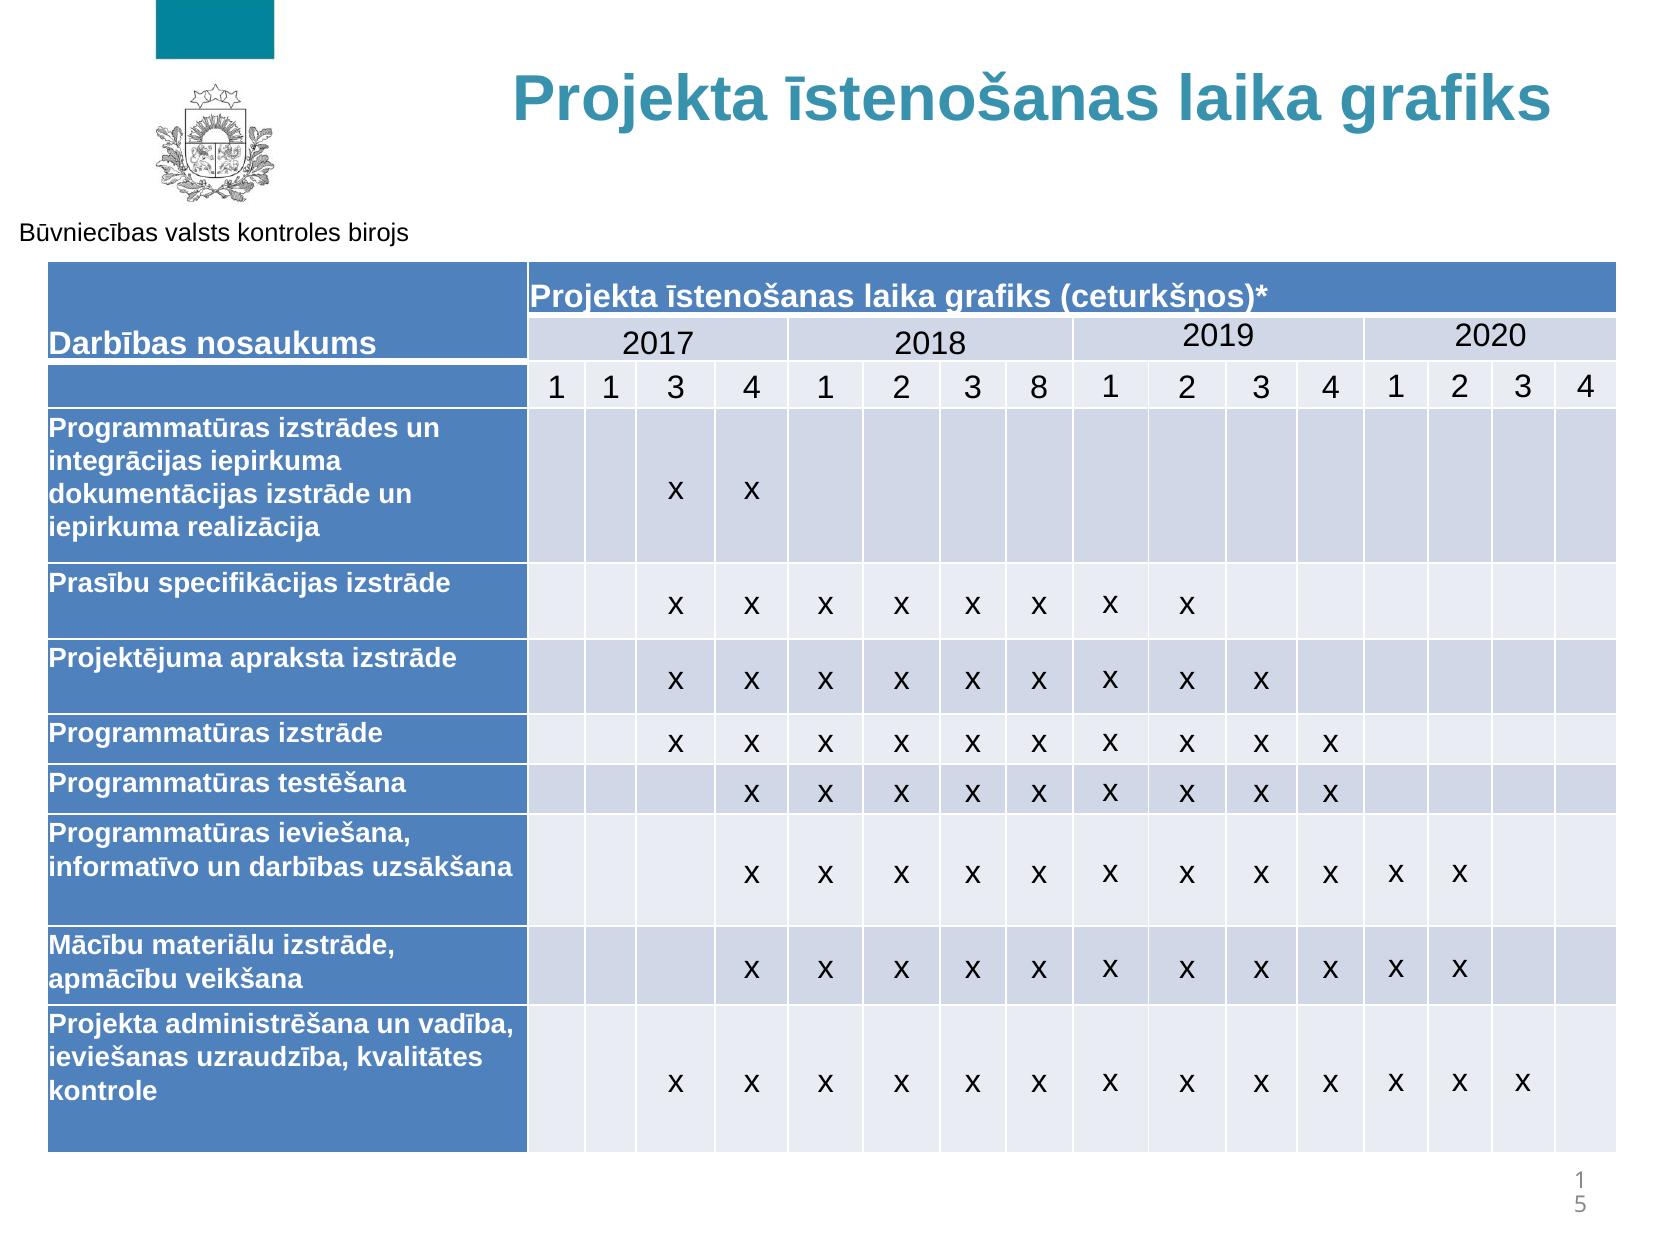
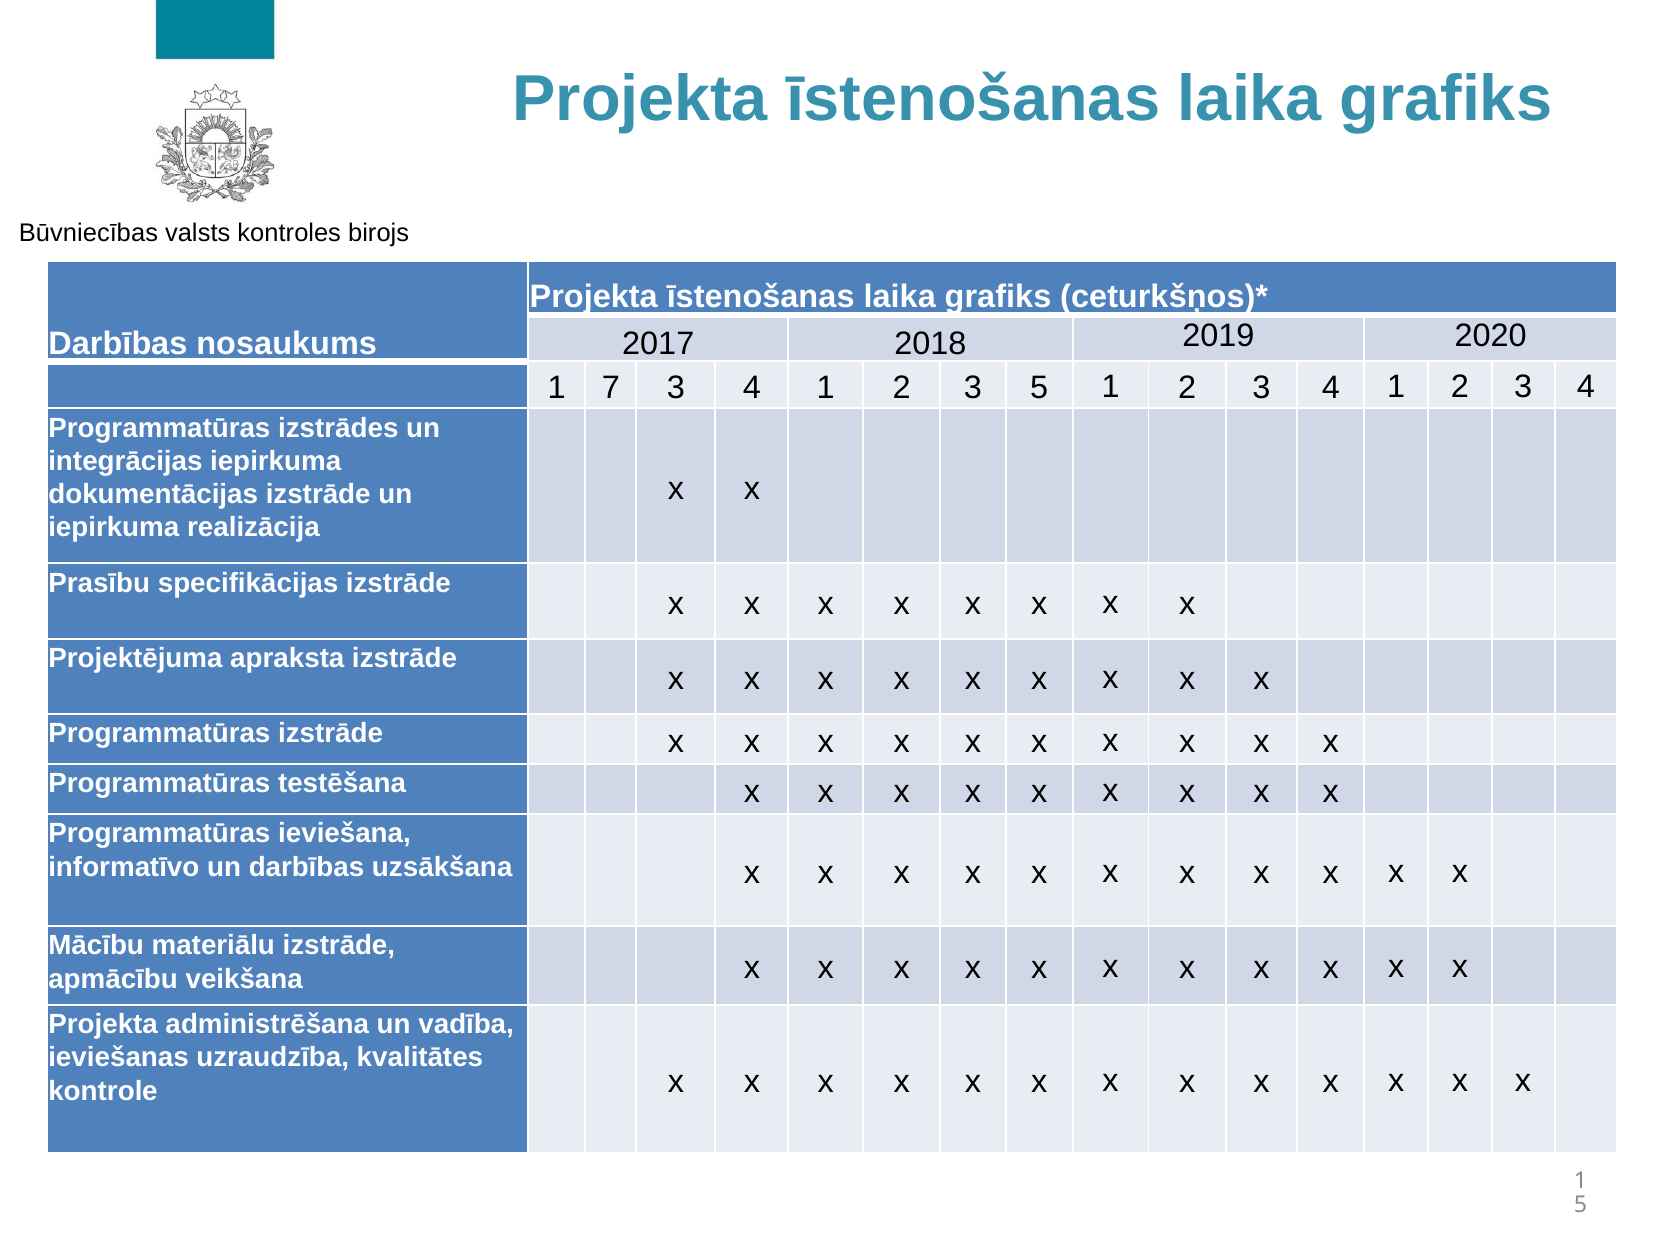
1 1: 1 -> 7
3 8: 8 -> 5
